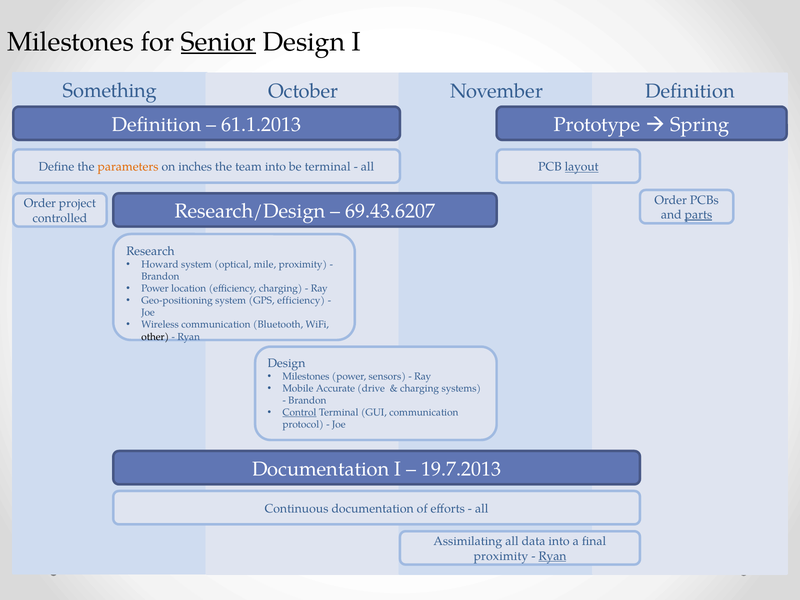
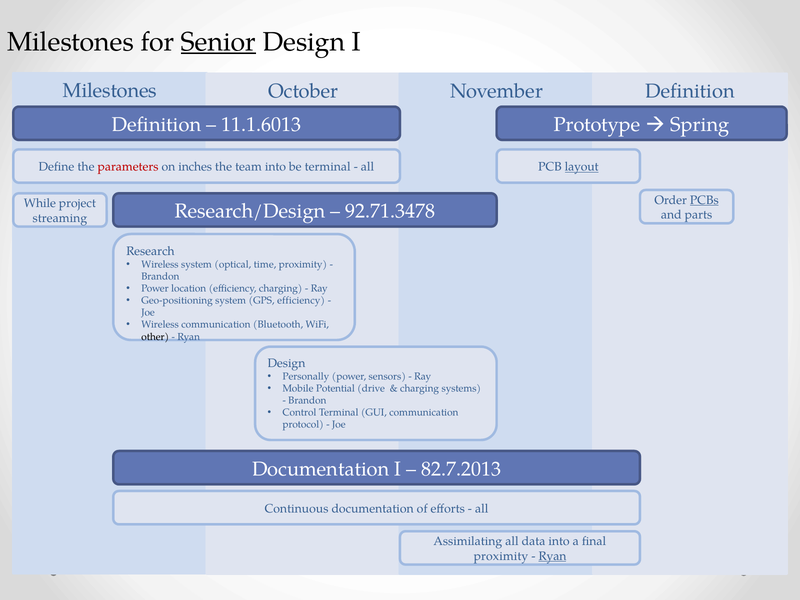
Something at (110, 91): Something -> Milestones
61.1.2013: 61.1.2013 -> 11.1.6013
parameters colour: orange -> red
PCBs underline: none -> present
Order at (40, 203): Order -> While
69.43.6207: 69.43.6207 -> 92.71.3478
parts underline: present -> none
controlled: controlled -> streaming
Howard at (160, 265): Howard -> Wireless
mile: mile -> time
Milestones at (306, 377): Milestones -> Personally
Accurate: Accurate -> Potential
Control underline: present -> none
19.7.2013: 19.7.2013 -> 82.7.2013
